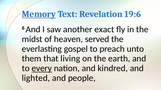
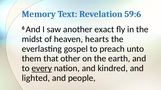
Memory underline: present -> none
19:6: 19:6 -> 59:6
served: served -> hearts
living: living -> other
